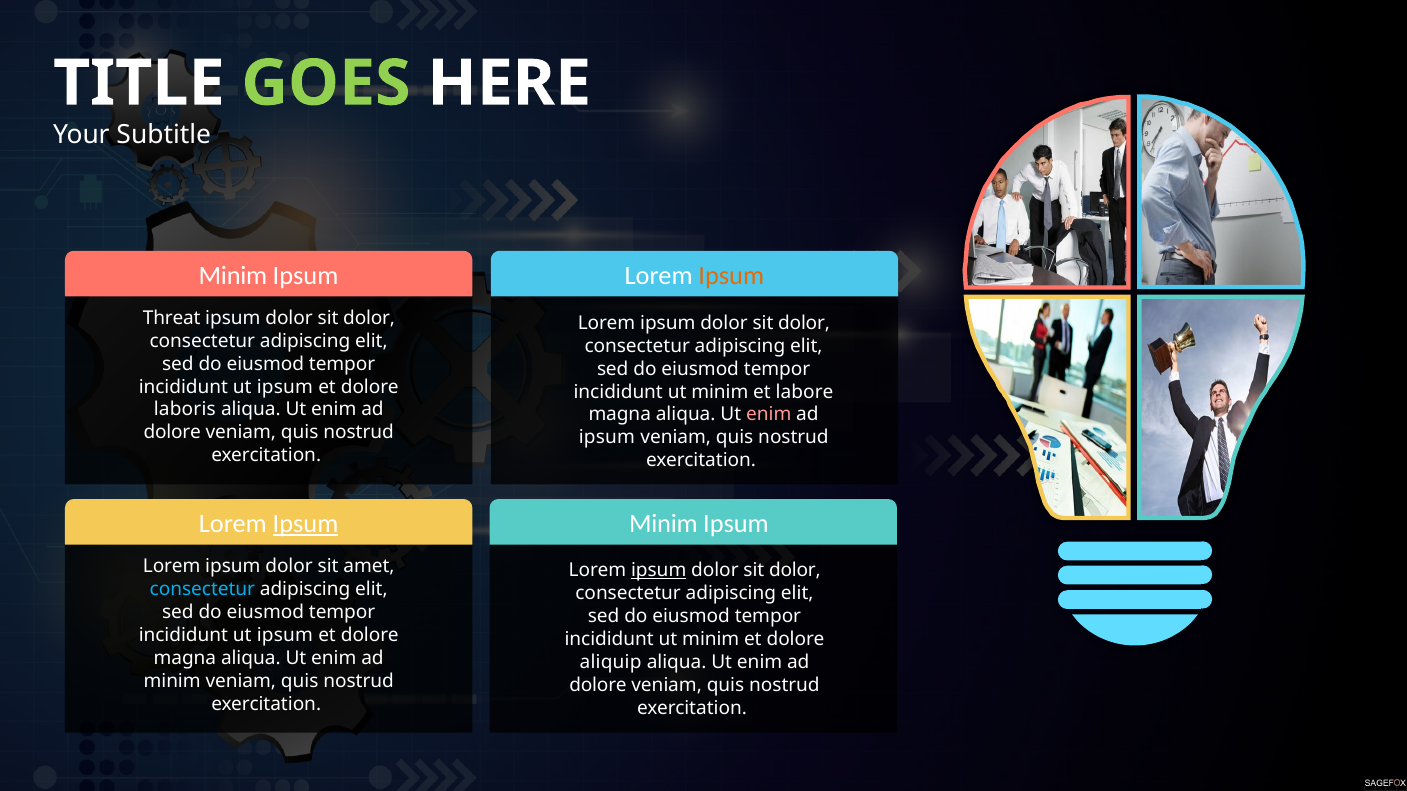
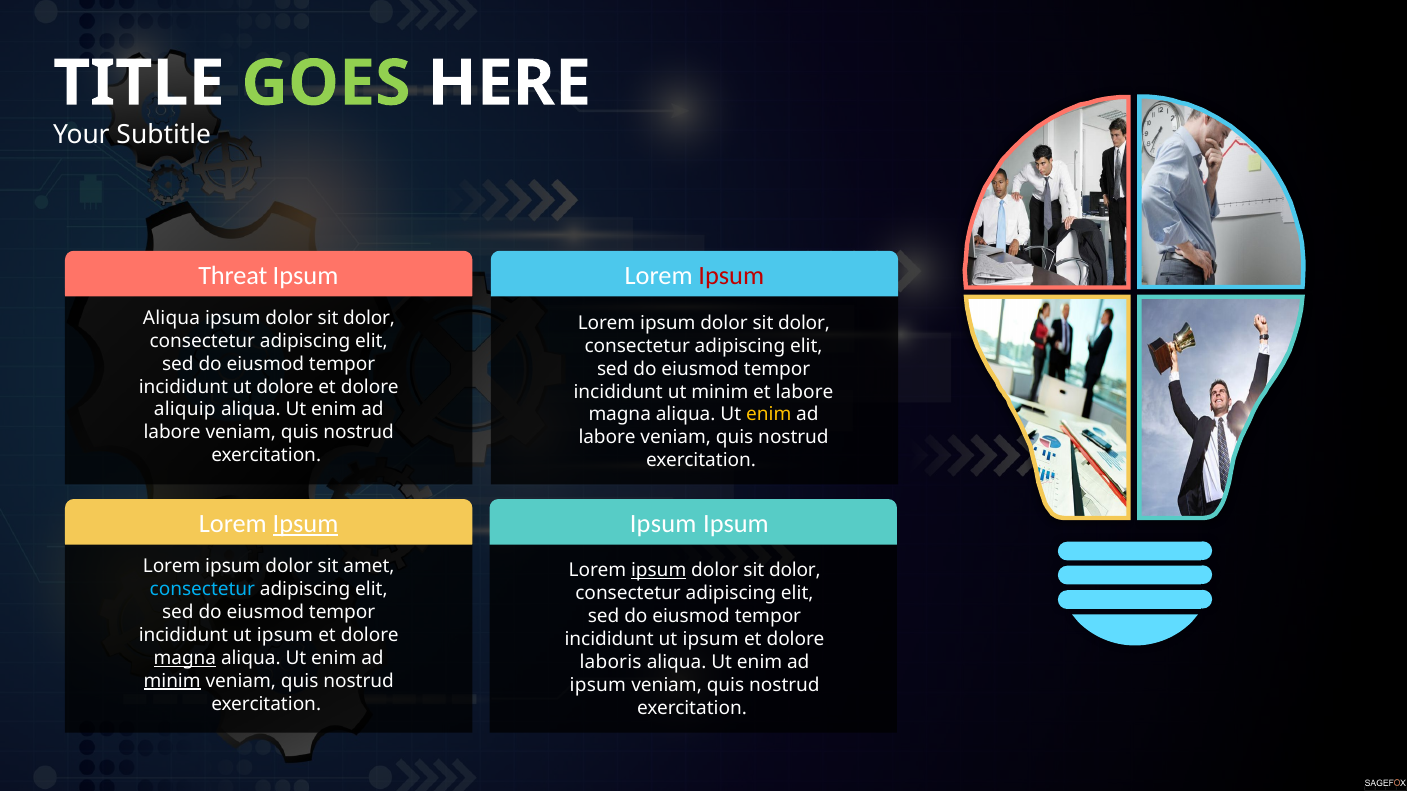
Minim at (233, 276): Minim -> Threat
Ipsum at (731, 276) colour: orange -> red
Threat at (172, 318): Threat -> Aliqua
ipsum at (285, 387): ipsum -> dolore
laboris: laboris -> aliquip
enim at (769, 415) colour: pink -> yellow
dolore at (172, 433): dolore -> labore
ipsum at (607, 438): ipsum -> labore
Minim at (663, 524): Minim -> Ipsum
minim at (711, 640): minim -> ipsum
magna at (185, 658) underline: none -> present
aliquip: aliquip -> laboris
minim at (172, 681) underline: none -> present
dolore at (598, 685): dolore -> ipsum
